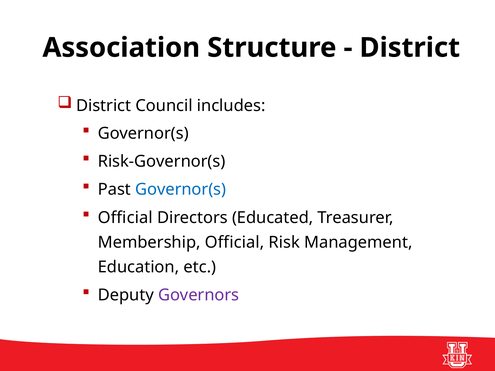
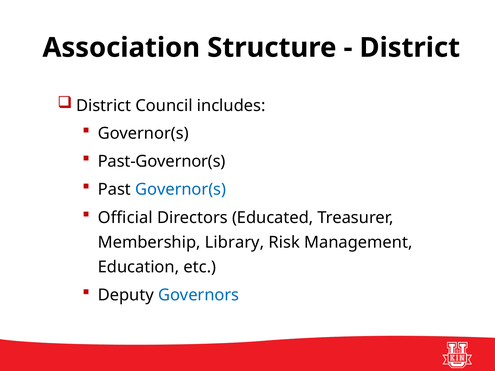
Risk-Governor(s: Risk-Governor(s -> Past-Governor(s
Membership Official: Official -> Library
Governors colour: purple -> blue
